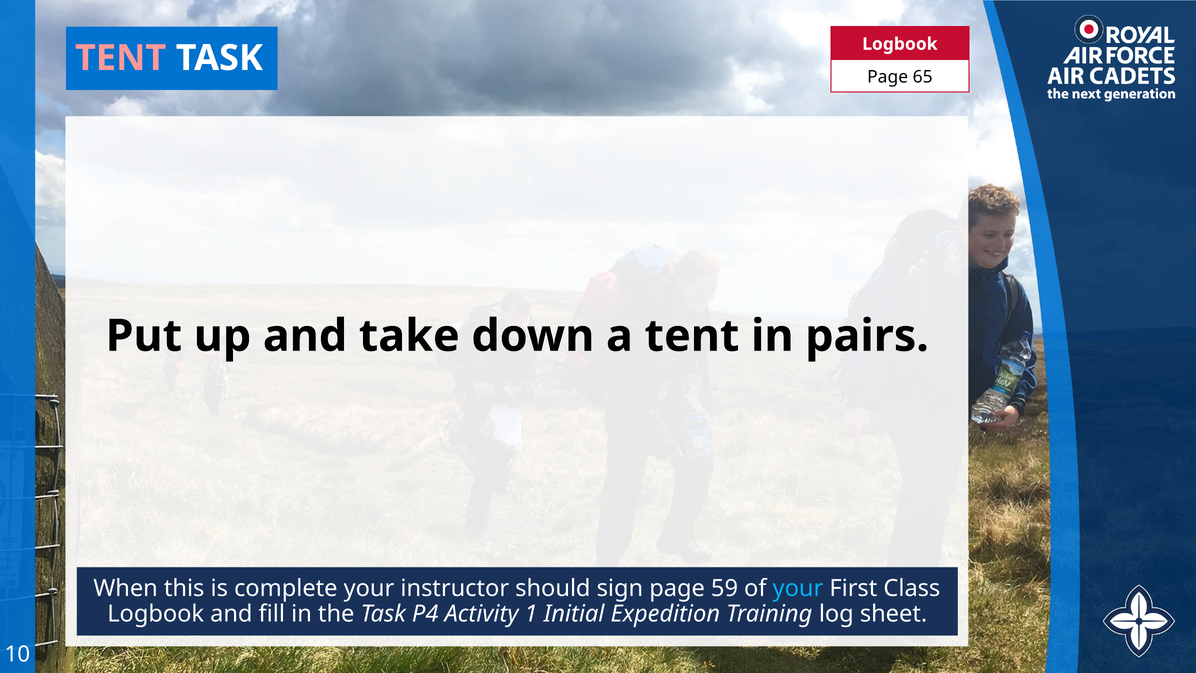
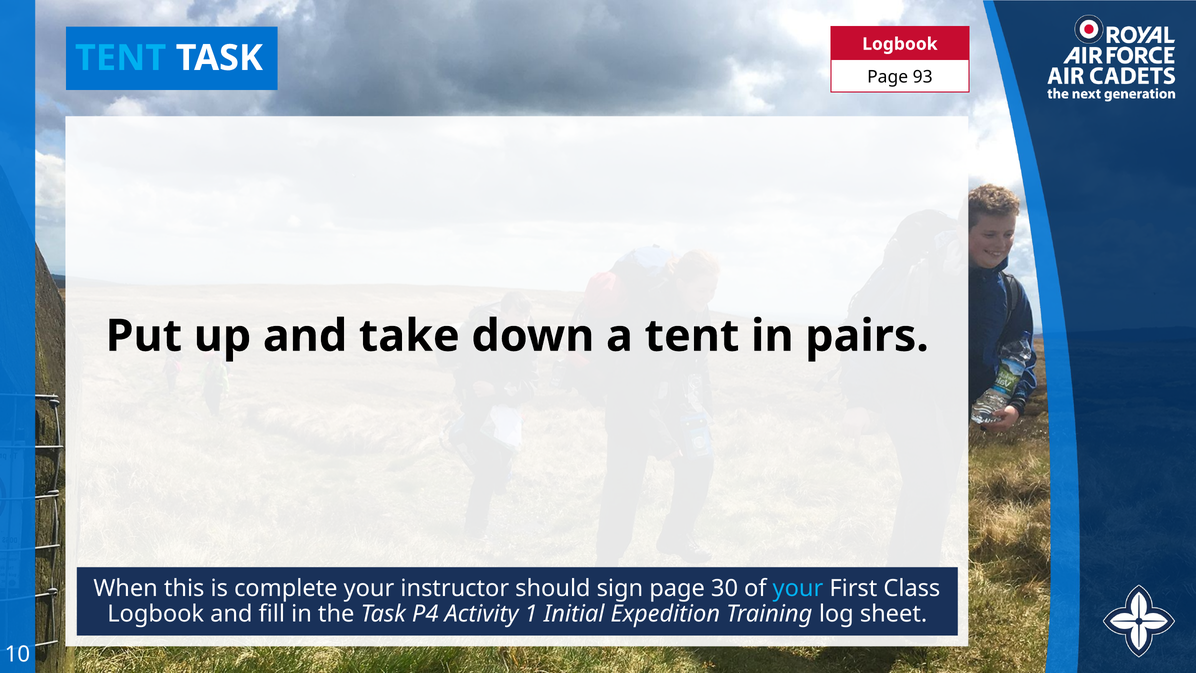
TENT at (121, 58) colour: pink -> light blue
65: 65 -> 93
59: 59 -> 30
